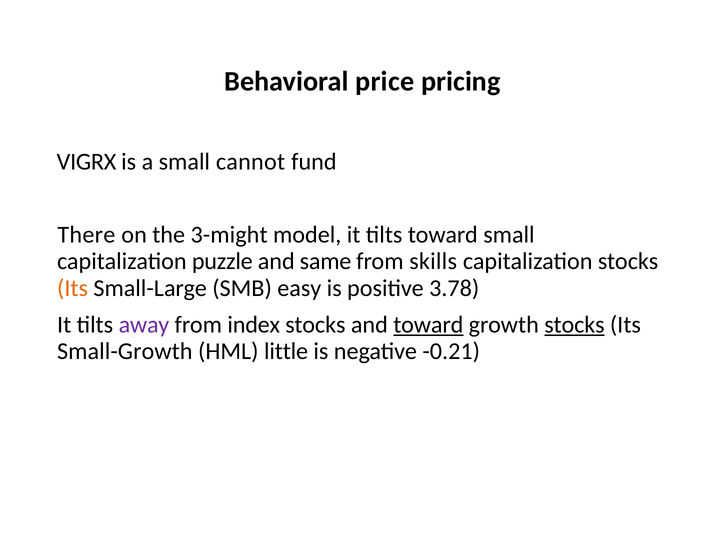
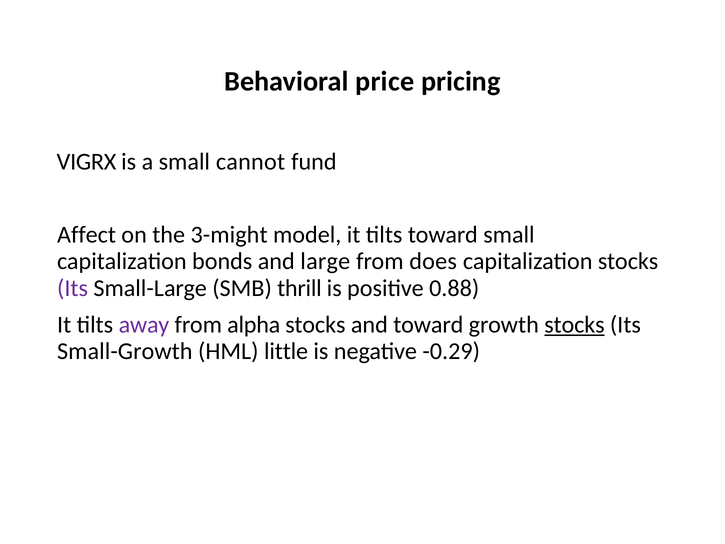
There: There -> Affect
puzzle: puzzle -> bonds
same: same -> large
skills: skills -> does
Its at (73, 288) colour: orange -> purple
easy: easy -> thrill
3.78: 3.78 -> 0.88
index: index -> alpha
toward at (428, 325) underline: present -> none
-0.21: -0.21 -> -0.29
